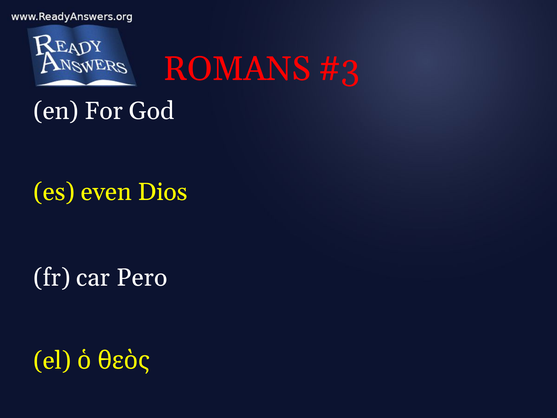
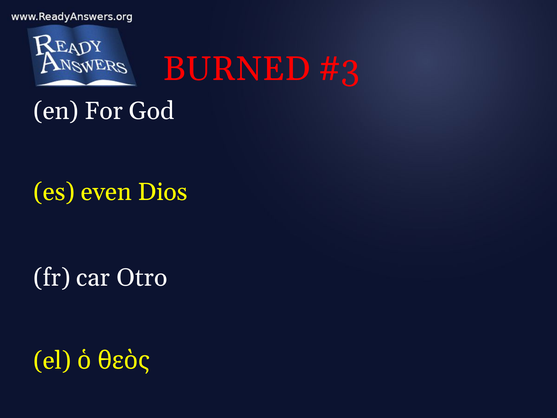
ROMANS: ROMANS -> BURNED
Pero: Pero -> Otro
